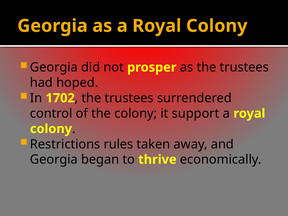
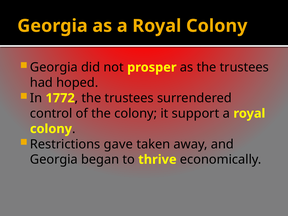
1702: 1702 -> 1772
rules: rules -> gave
